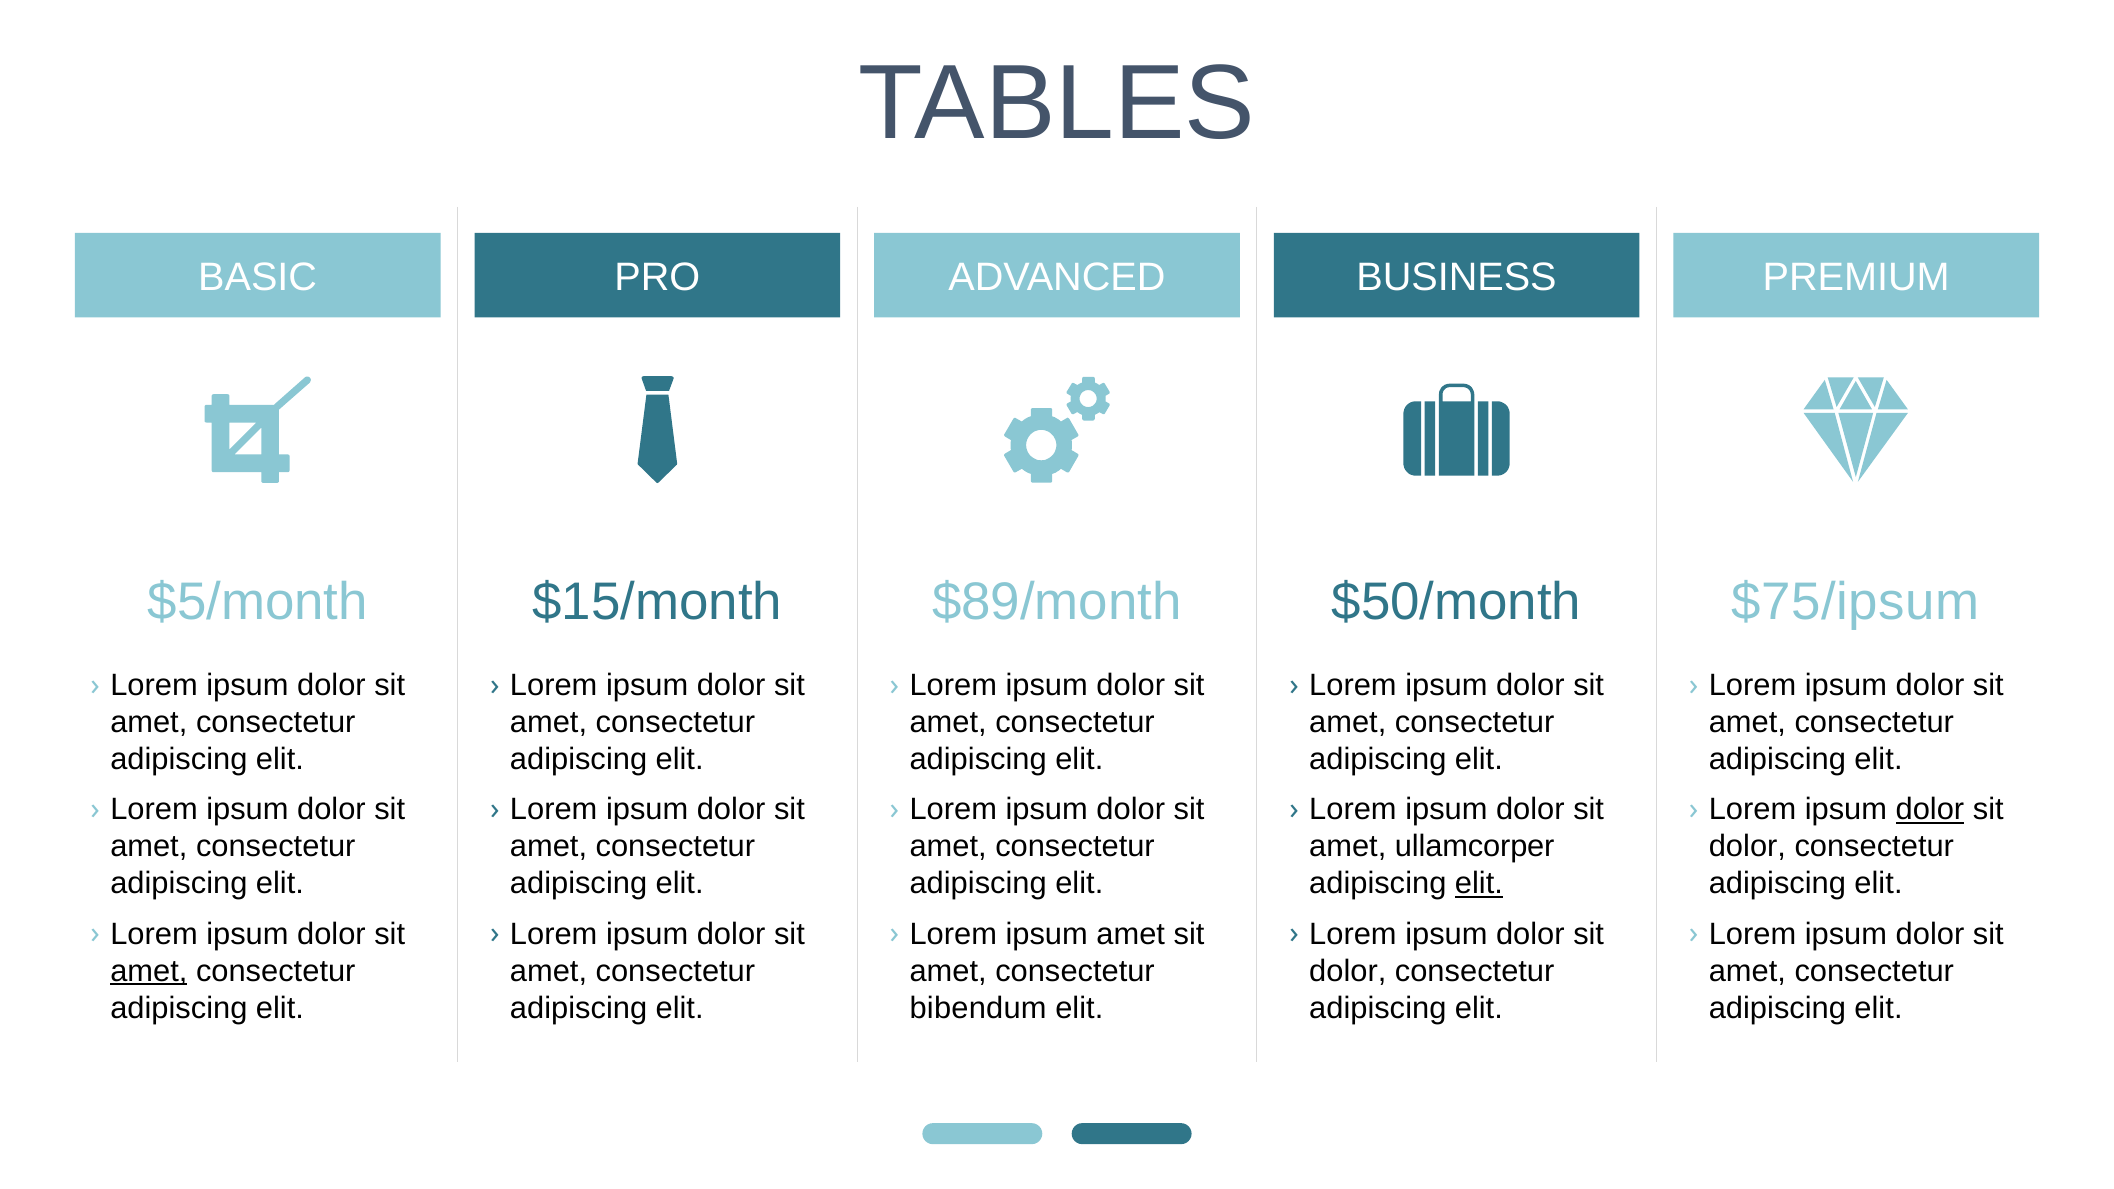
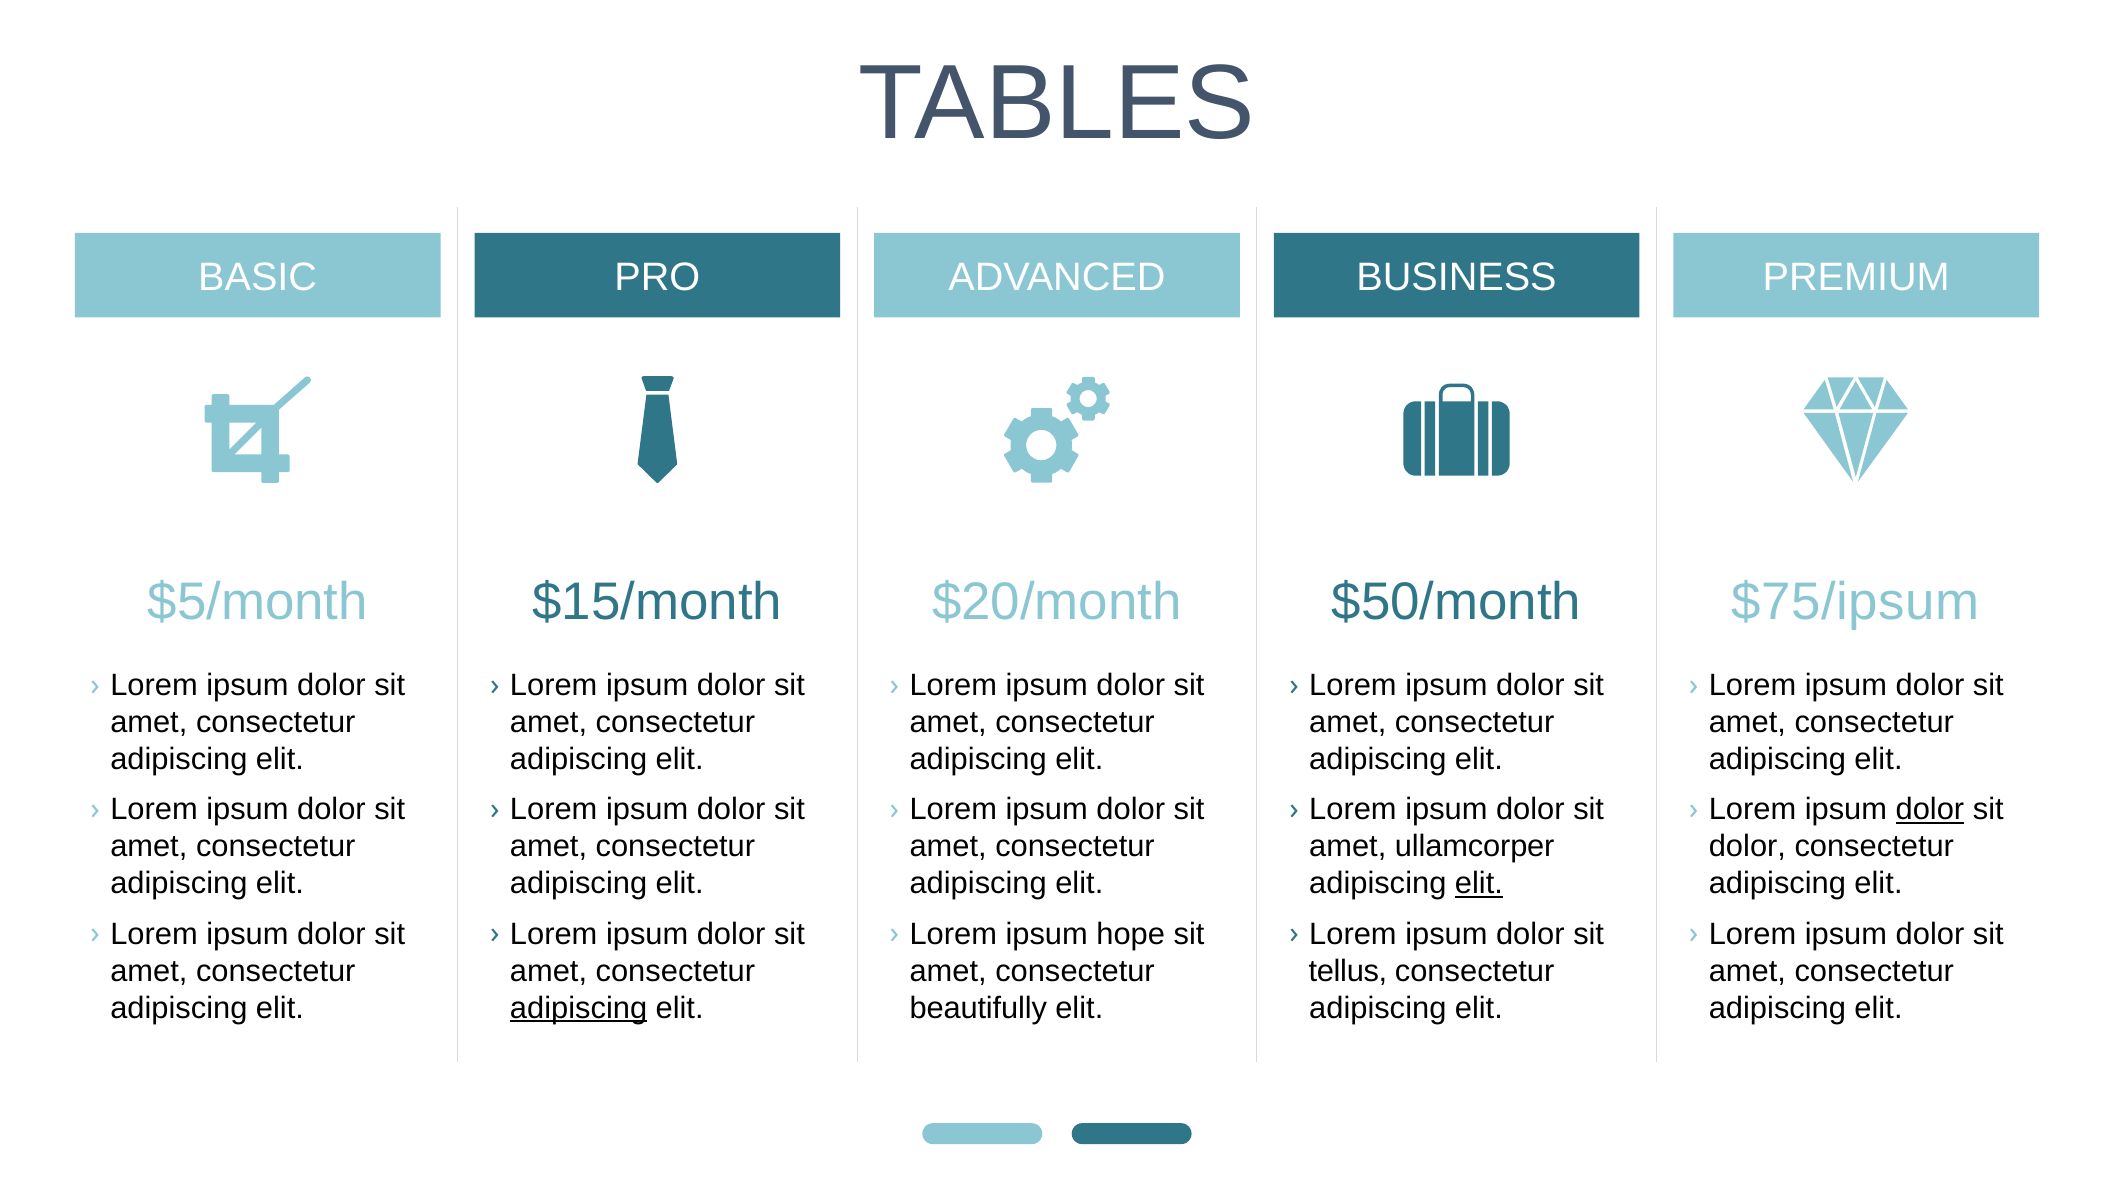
$89/month: $89/month -> $20/month
ipsum amet: amet -> hope
amet at (149, 971) underline: present -> none
dolor at (1348, 971): dolor -> tellus
adipiscing at (579, 1008) underline: none -> present
bibendum: bibendum -> beautifully
